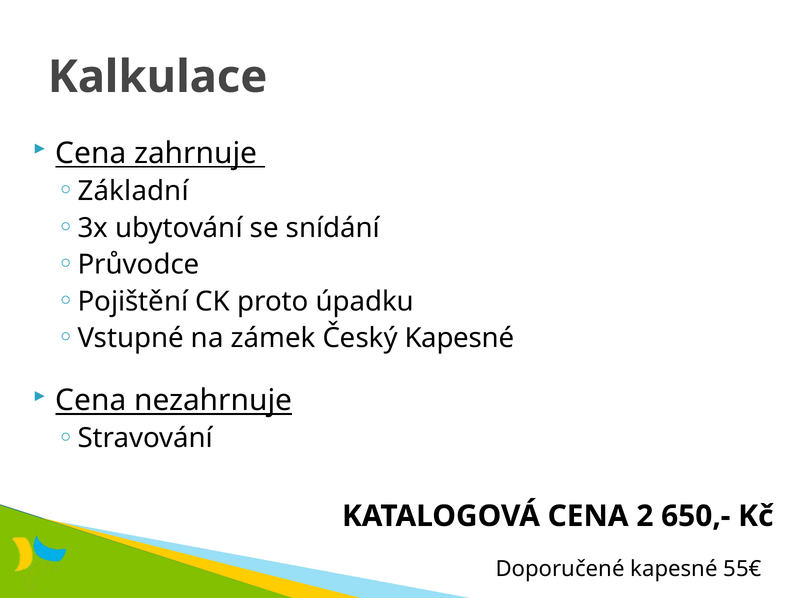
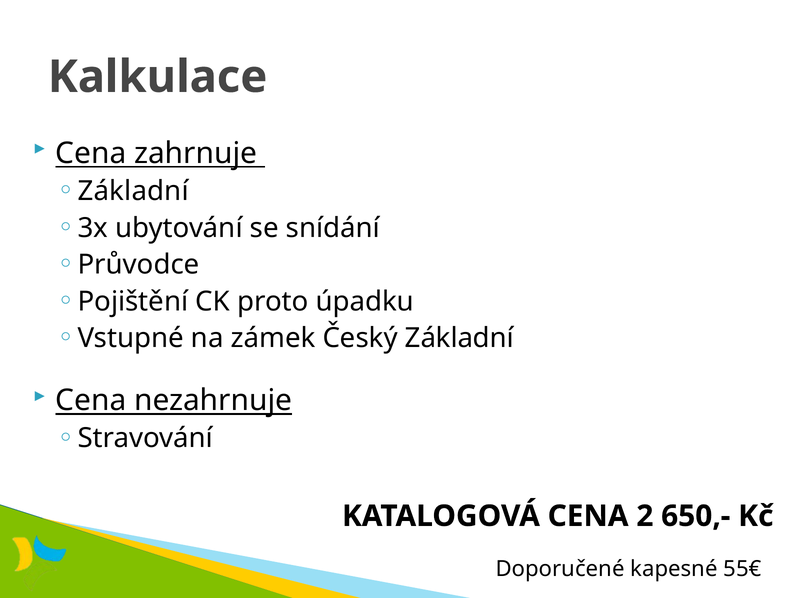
Český Kapesné: Kapesné -> Základní
